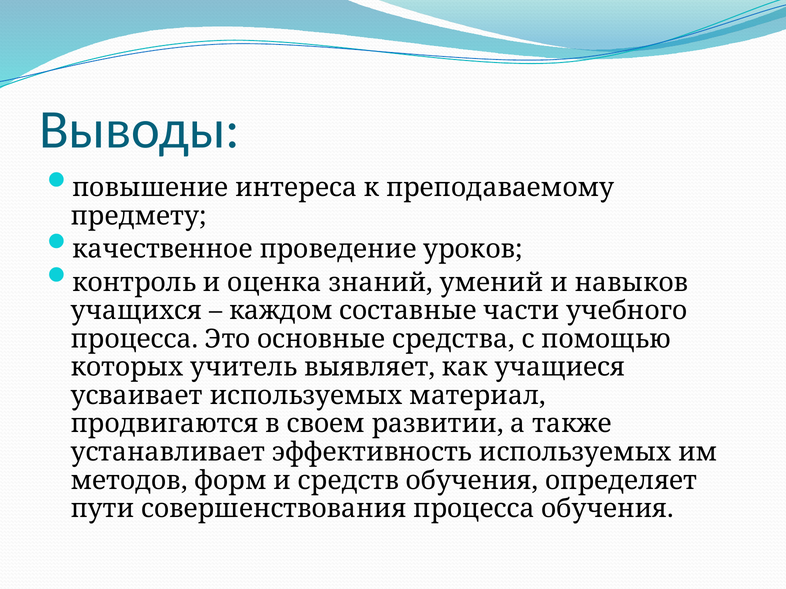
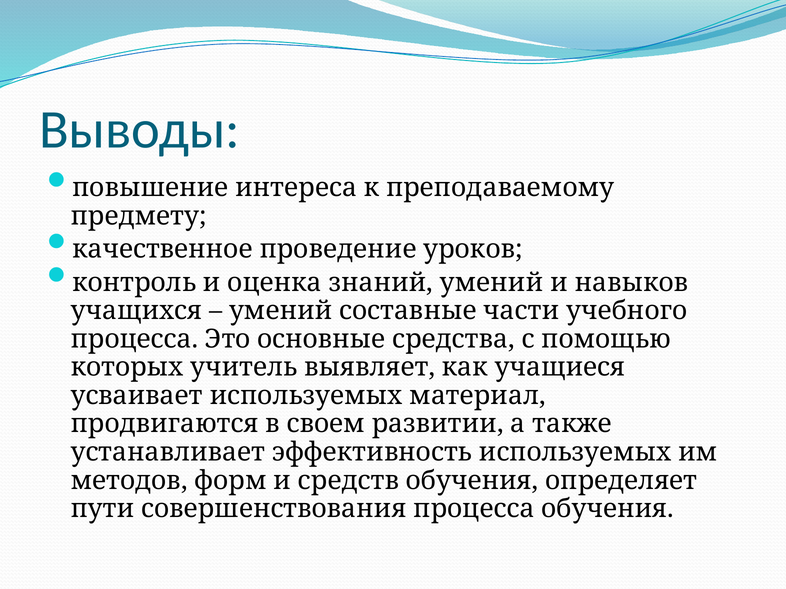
каждом at (281, 311): каждом -> умений
